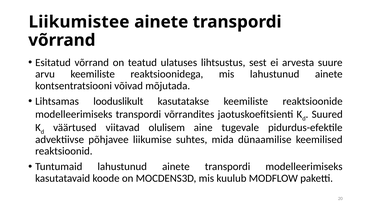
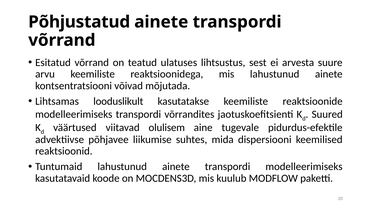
Liikumistee: Liikumistee -> Põhjustatud
dünaamilise: dünaamilise -> dispersiooni
